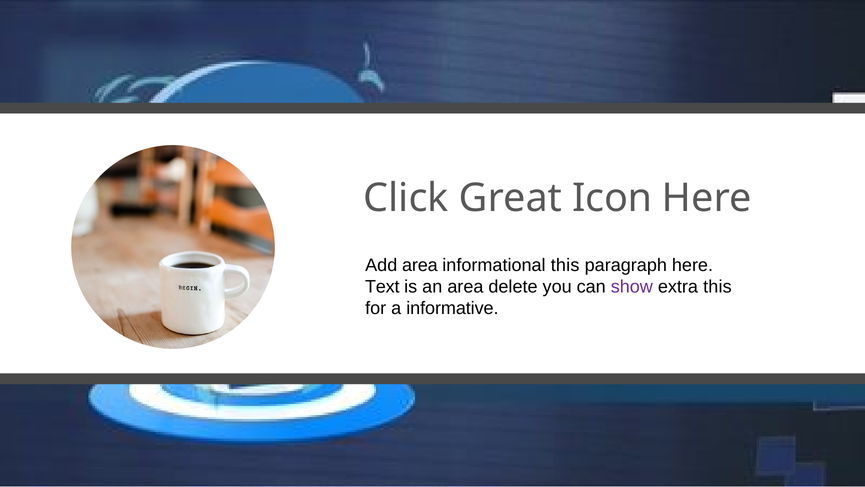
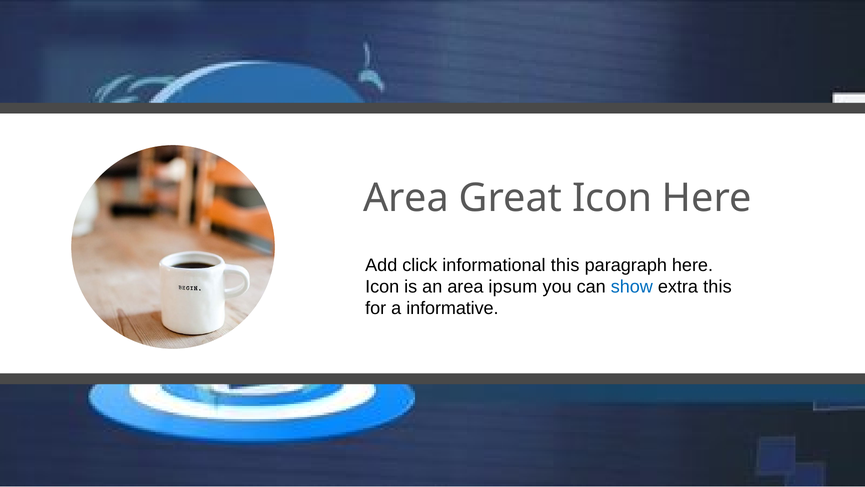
Click at (406, 198): Click -> Area
Add area: area -> click
Text at (382, 287): Text -> Icon
delete: delete -> ipsum
show colour: purple -> blue
